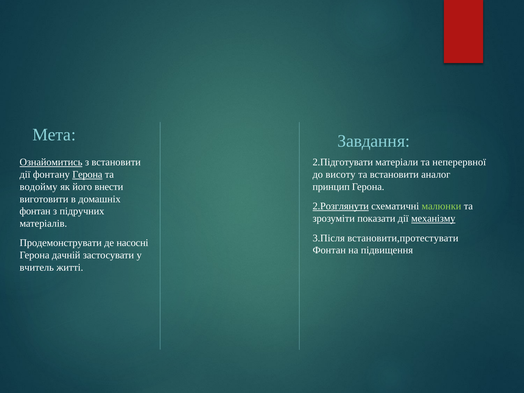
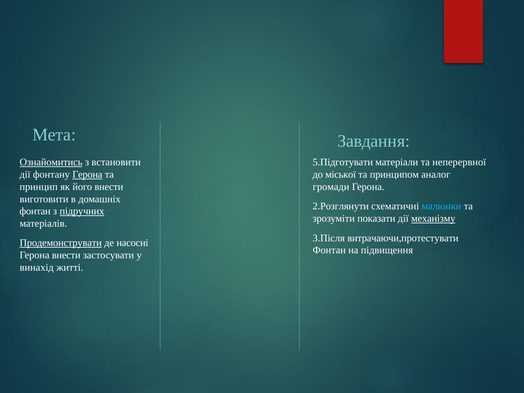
2.Підготувати: 2.Підготувати -> 5.Підготувати
висоту: висоту -> міської
та встановити: встановити -> принципом
водойму: водойму -> принцип
принцип: принцип -> громади
2.Розглянути underline: present -> none
малюнки colour: light green -> light blue
підручних underline: none -> present
встановити,протестувати: встановити,протестувати -> витрачаючи,протестувати
Продемонструвати underline: none -> present
Герона дачній: дачній -> внести
вчитель: вчитель -> винахід
